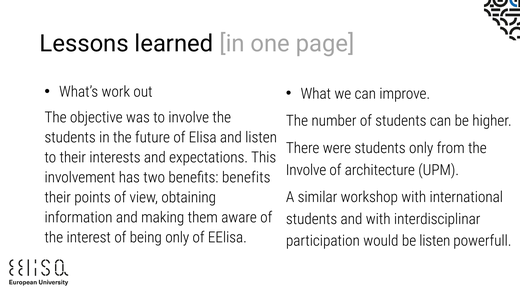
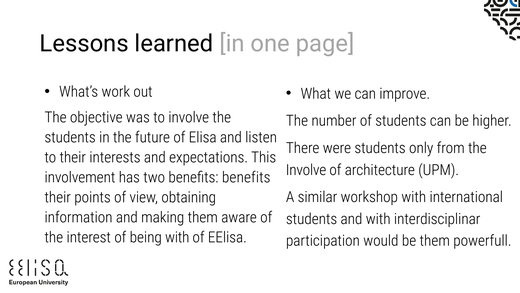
being only: only -> with
be listen: listen -> them
